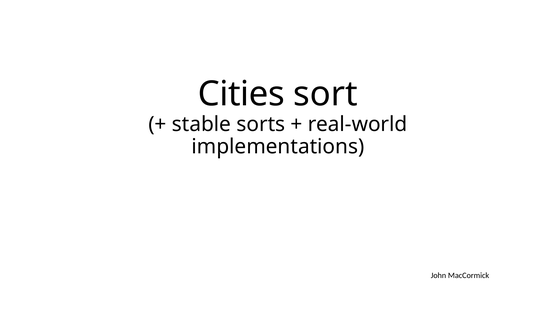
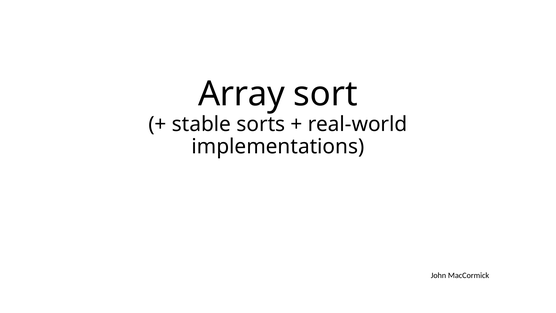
Cities: Cities -> Array
